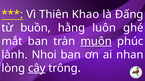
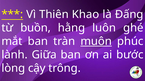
Nhoi: Nhoi -> Giữa
nhan: nhan -> bước
cậy underline: present -> none
